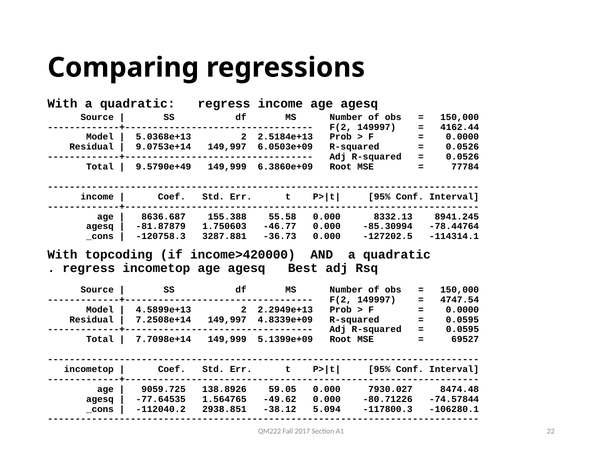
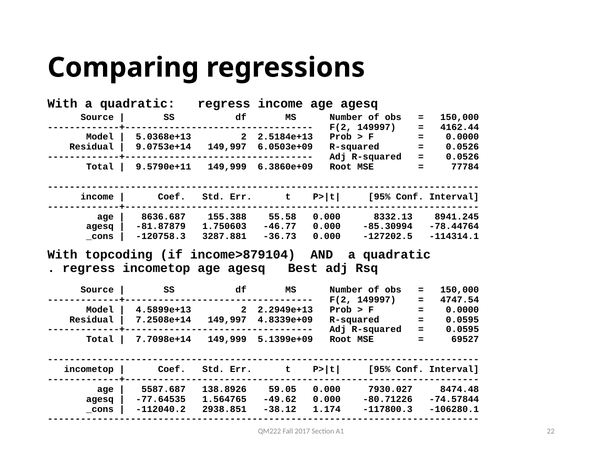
9.5790e+49: 9.5790e+49 -> 9.5790e+11
income>420000: income>420000 -> income>879104
9059.725: 9059.725 -> 5587.687
5.094: 5.094 -> 1.174
